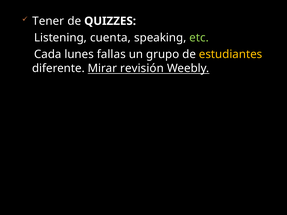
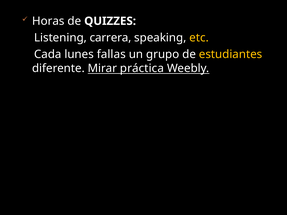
Tener: Tener -> Horas
cuenta: cuenta -> carrera
etc colour: light green -> yellow
revisión: revisión -> práctica
